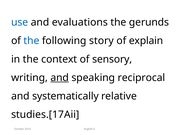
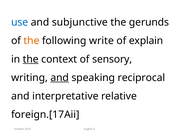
evaluations: evaluations -> subjunctive
the at (31, 41) colour: blue -> orange
story: story -> write
the at (31, 59) underline: none -> present
systematically: systematically -> interpretative
studies.[17Aii: studies.[17Aii -> foreign.[17Aii
